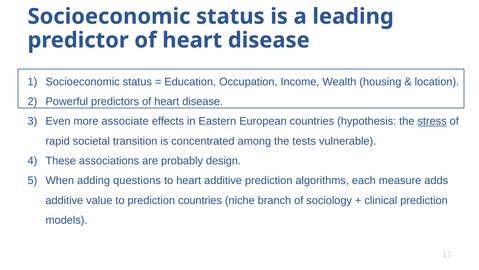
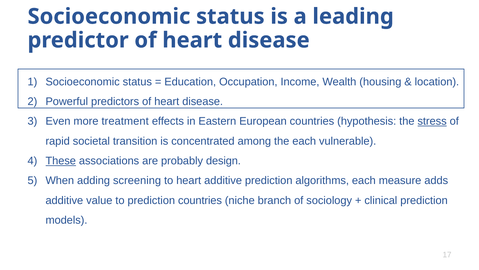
associate: associate -> treatment
the tests: tests -> each
These underline: none -> present
questions: questions -> screening
